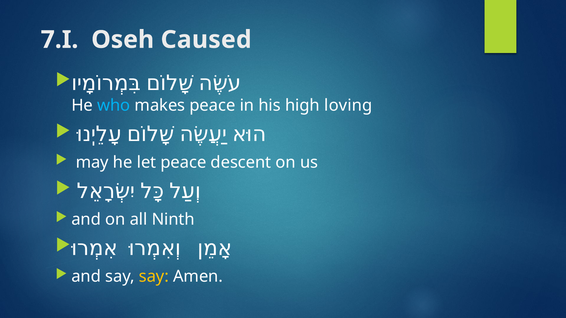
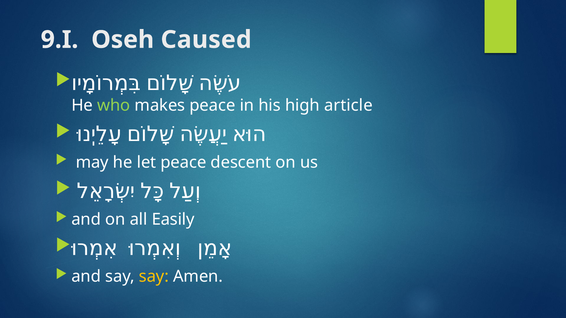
7.I: 7.I -> 9.I
who colour: light blue -> light green
loving: loving -> article
Ninth: Ninth -> Easily
